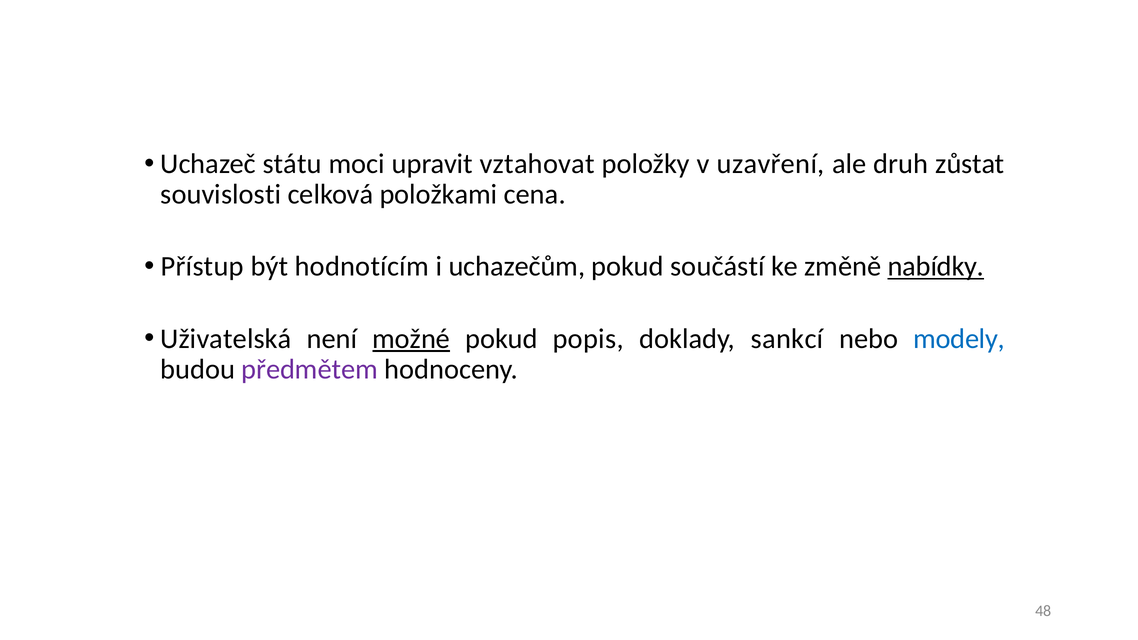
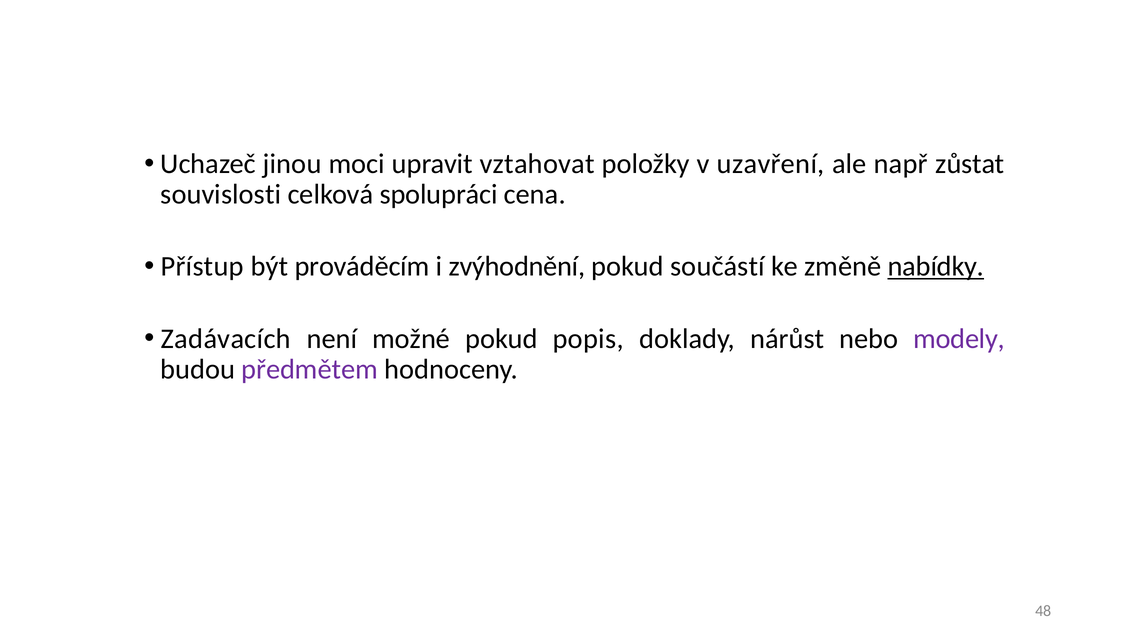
státu: státu -> jinou
druh: druh -> např
položkami: položkami -> spolupráci
hodnotícím: hodnotícím -> prováděcím
uchazečům: uchazečům -> zvýhodnění
Uživatelská: Uživatelská -> Zadávacích
možné underline: present -> none
sankcí: sankcí -> nárůst
modely colour: blue -> purple
